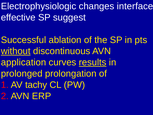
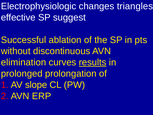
interface: interface -> triangles
without underline: present -> none
application: application -> elimination
tachy: tachy -> slope
